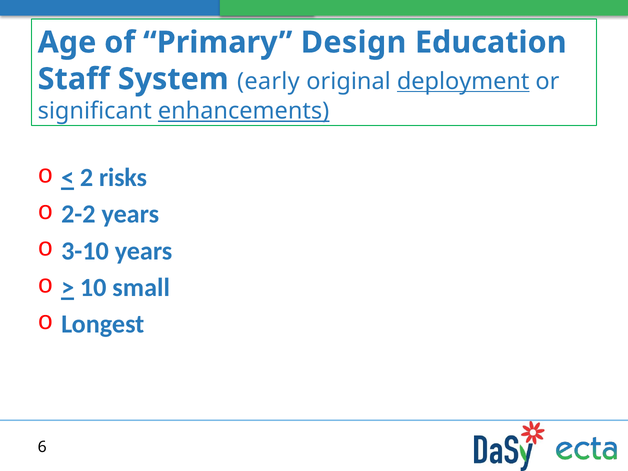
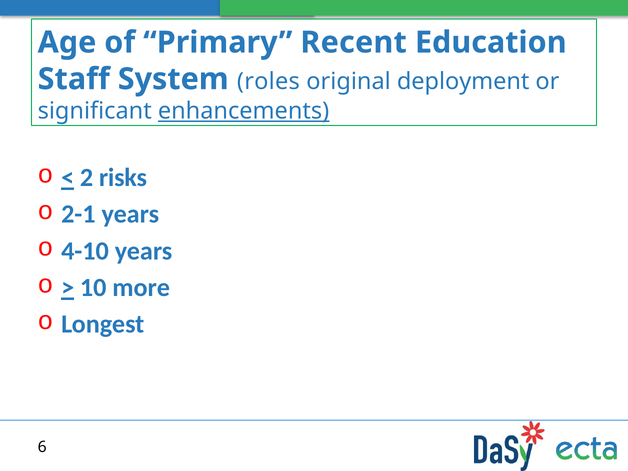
Design: Design -> Recent
early: early -> roles
deployment underline: present -> none
2-2: 2-2 -> 2-1
3-10: 3-10 -> 4-10
small: small -> more
